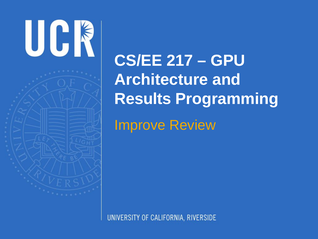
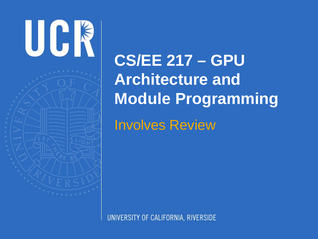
Results: Results -> Module
Improve: Improve -> Involves
